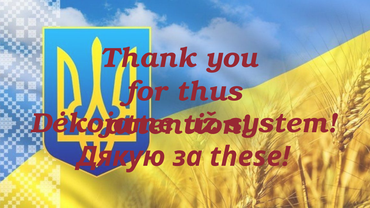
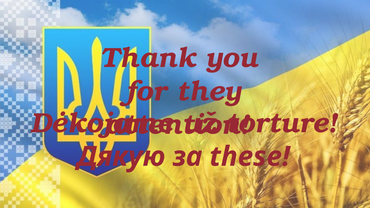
thus: thus -> they
system: system -> torture
